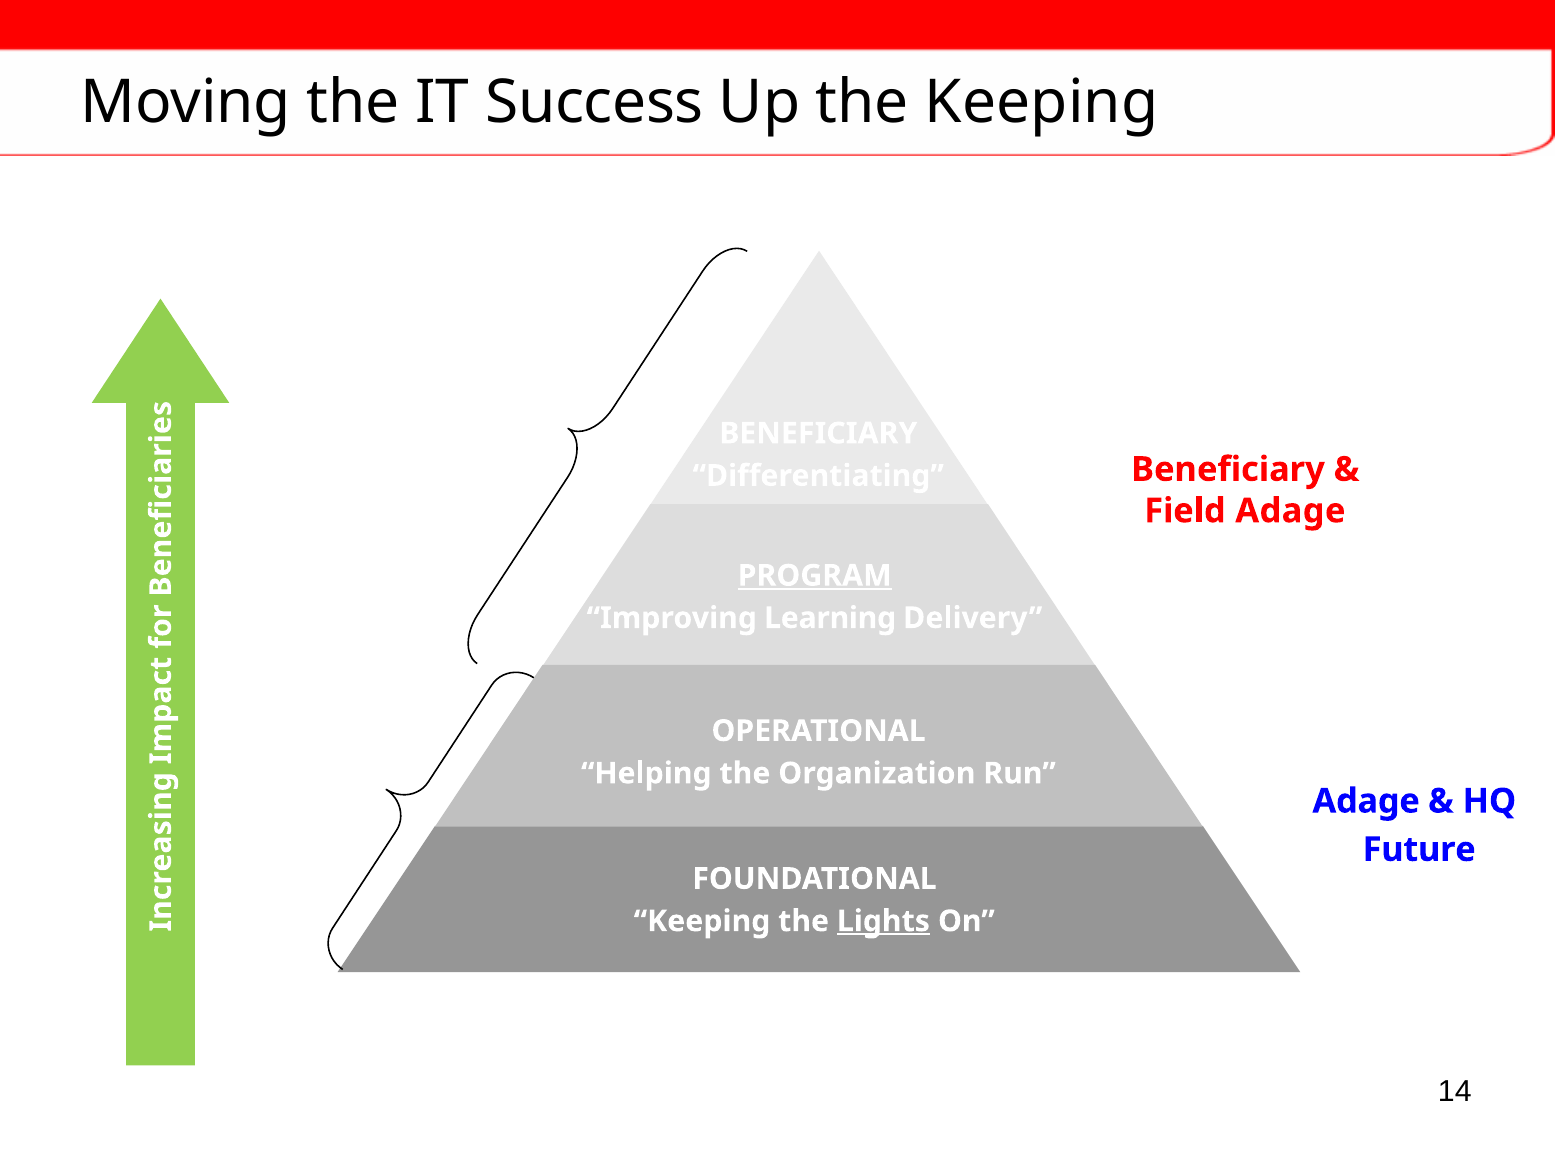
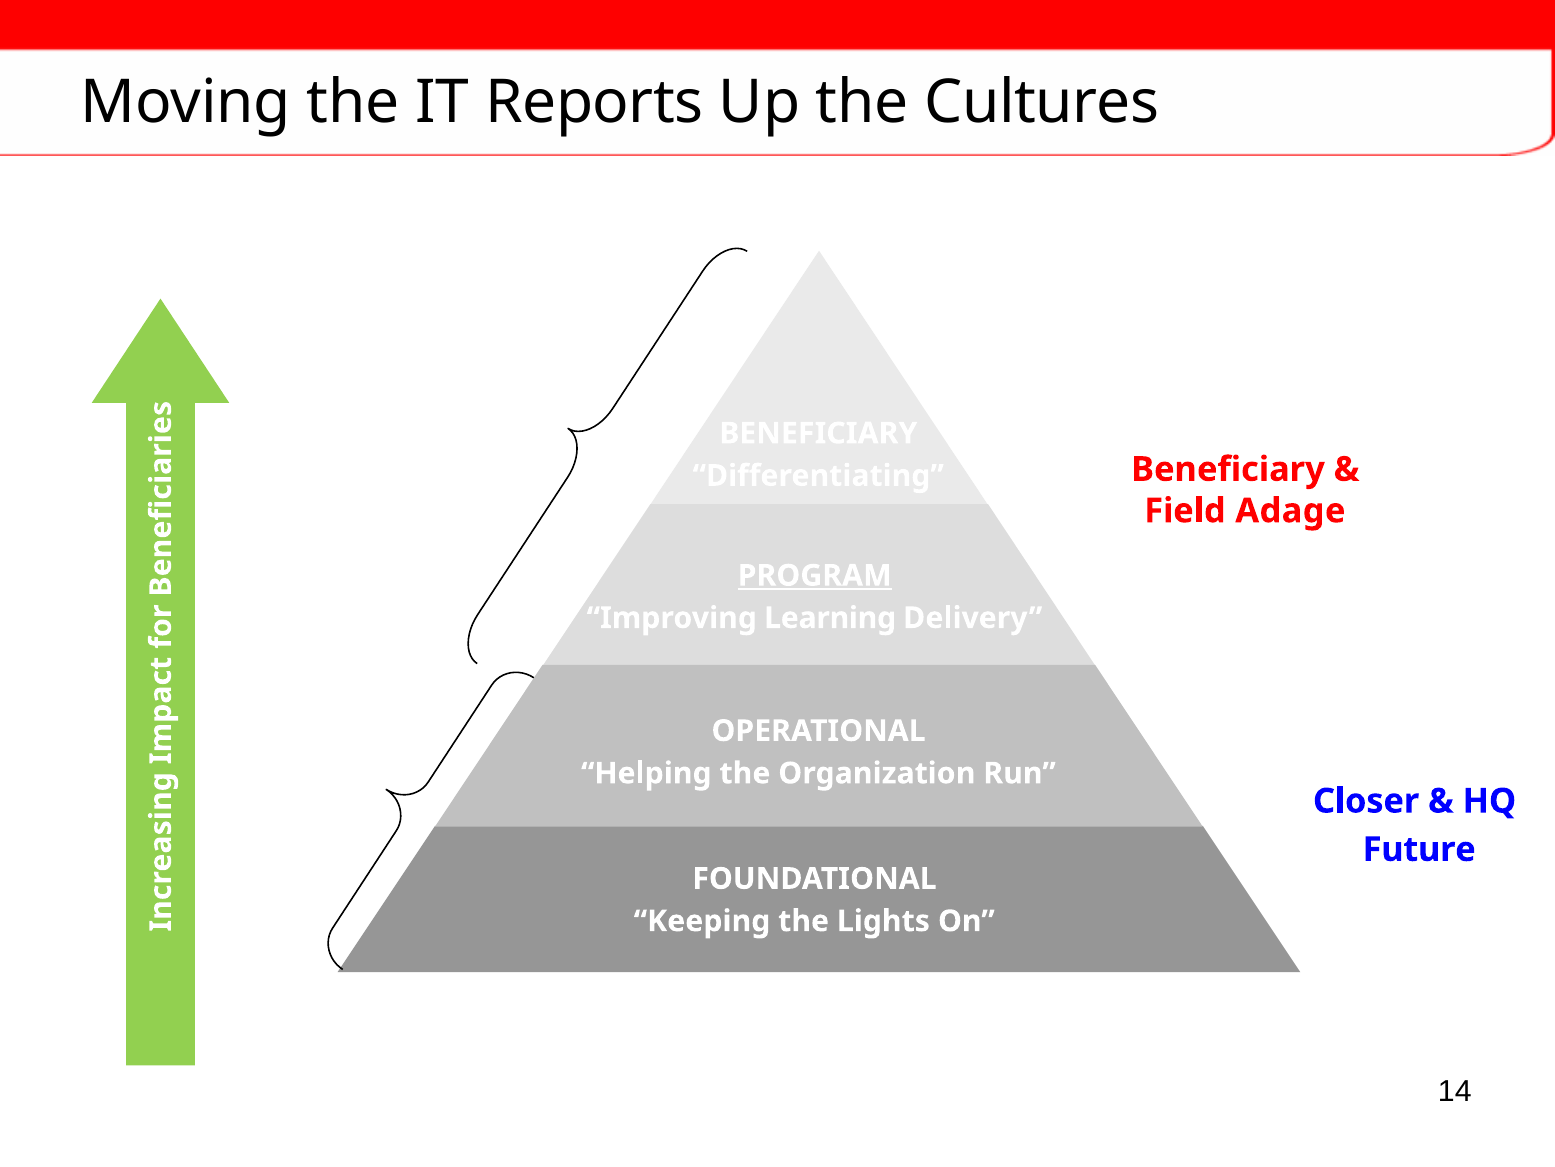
Success: Success -> Reports
the Keeping: Keeping -> Cultures
Adage at (1366, 801): Adage -> Closer
Lights underline: present -> none
